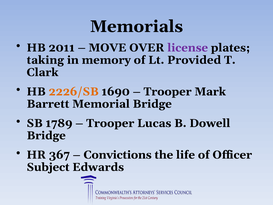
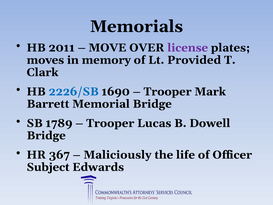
taking: taking -> moves
2226/SB colour: orange -> blue
Convictions: Convictions -> Maliciously
